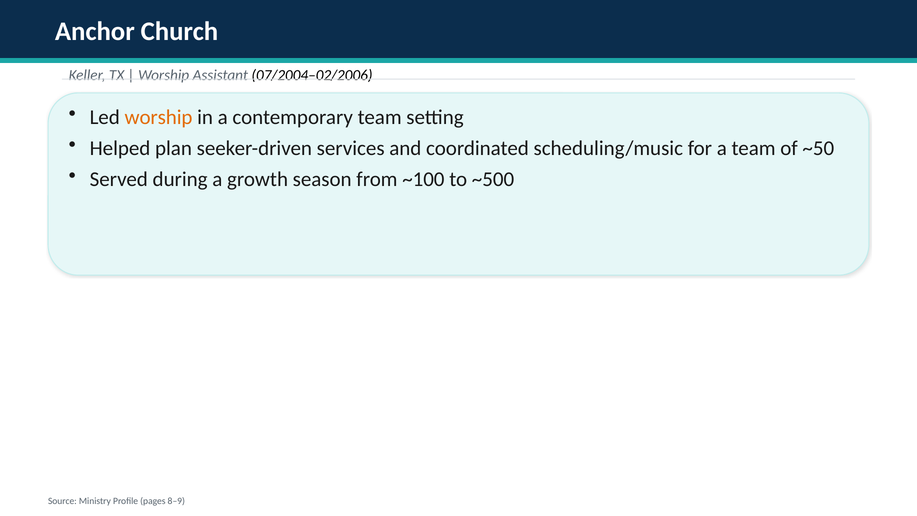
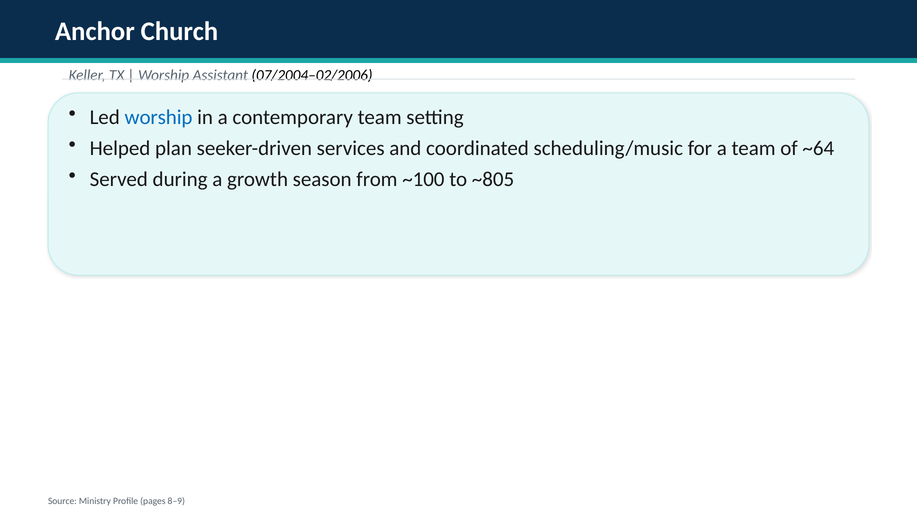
worship at (159, 117) colour: orange -> blue
~50: ~50 -> ~64
~500: ~500 -> ~805
